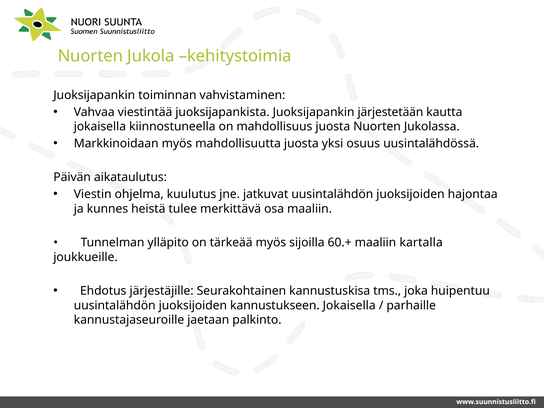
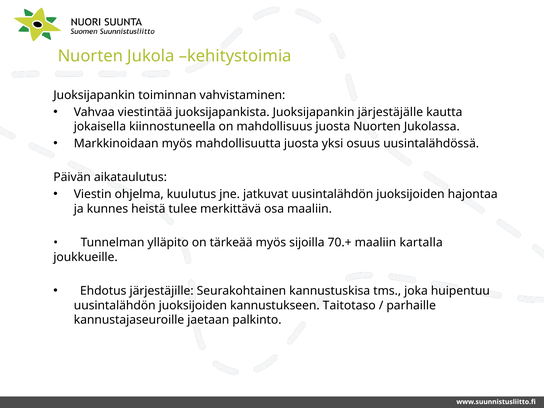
järjestetään: järjestetään -> järjestäjälle
60.+: 60.+ -> 70.+
kannustukseen Jokaisella: Jokaisella -> Taitotaso
